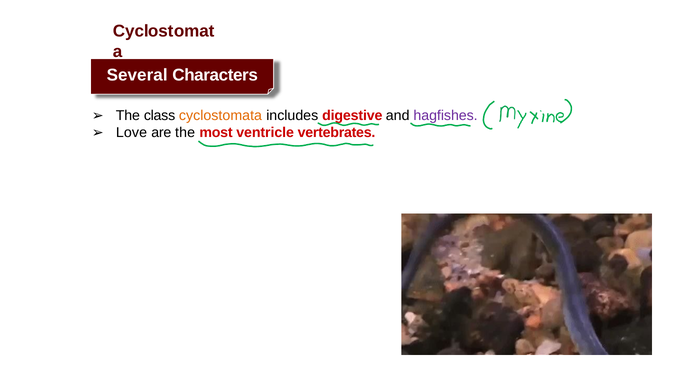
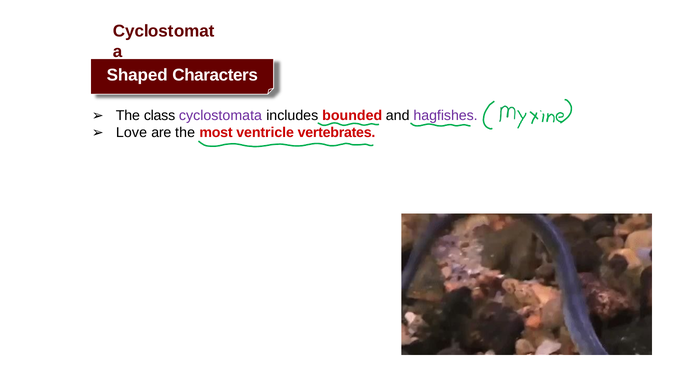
Several: Several -> Shaped
cyclostomata colour: orange -> purple
digestive: digestive -> bounded
